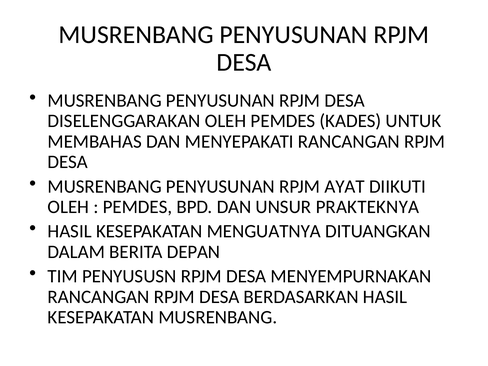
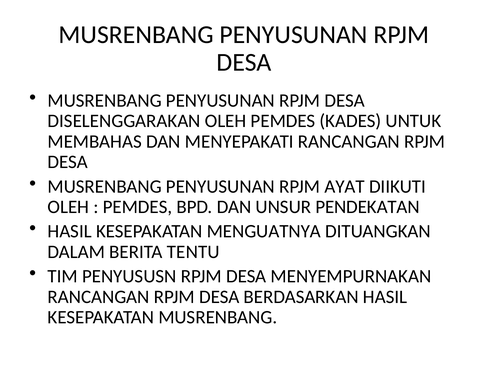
PRAKTEKNYA: PRAKTEKNYA -> PENDEKATAN
DEPAN: DEPAN -> TENTU
